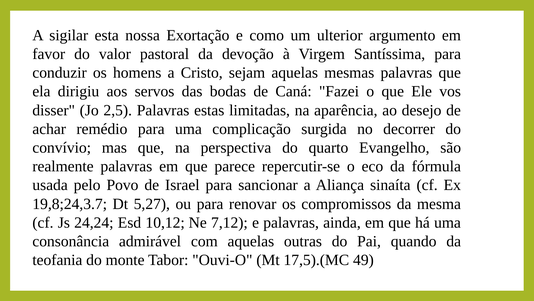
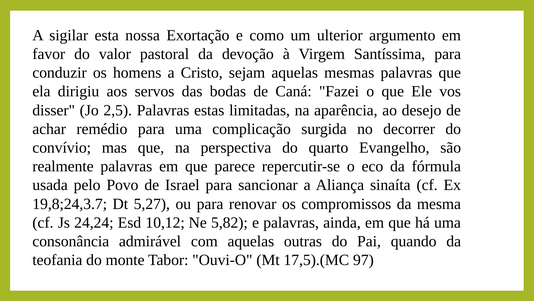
7,12: 7,12 -> 5,82
49: 49 -> 97
